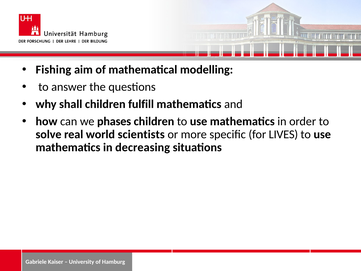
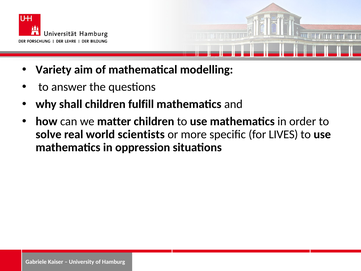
Fishing: Fishing -> Variety
phases: phases -> matter
decreasing: decreasing -> oppression
